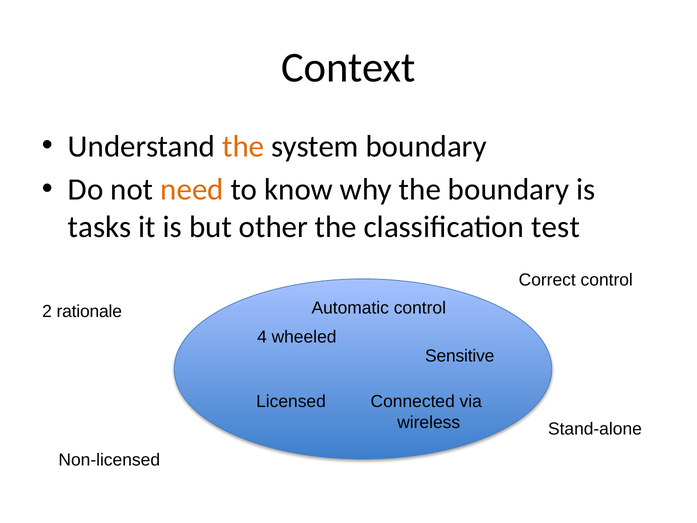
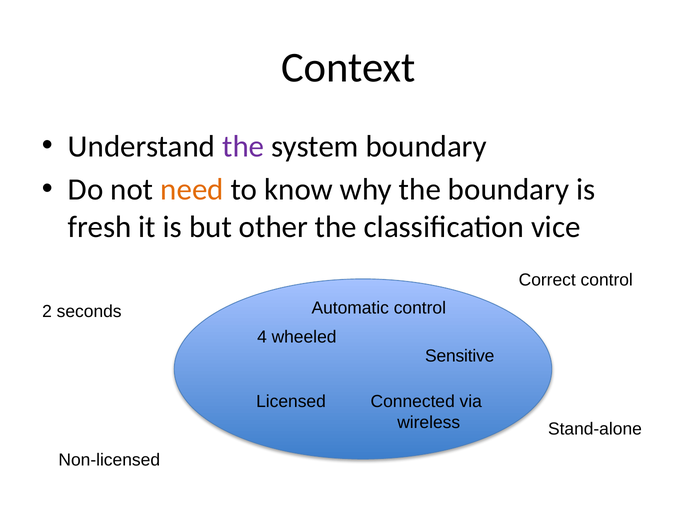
the at (243, 146) colour: orange -> purple
tasks: tasks -> fresh
test: test -> vice
rationale: rationale -> seconds
